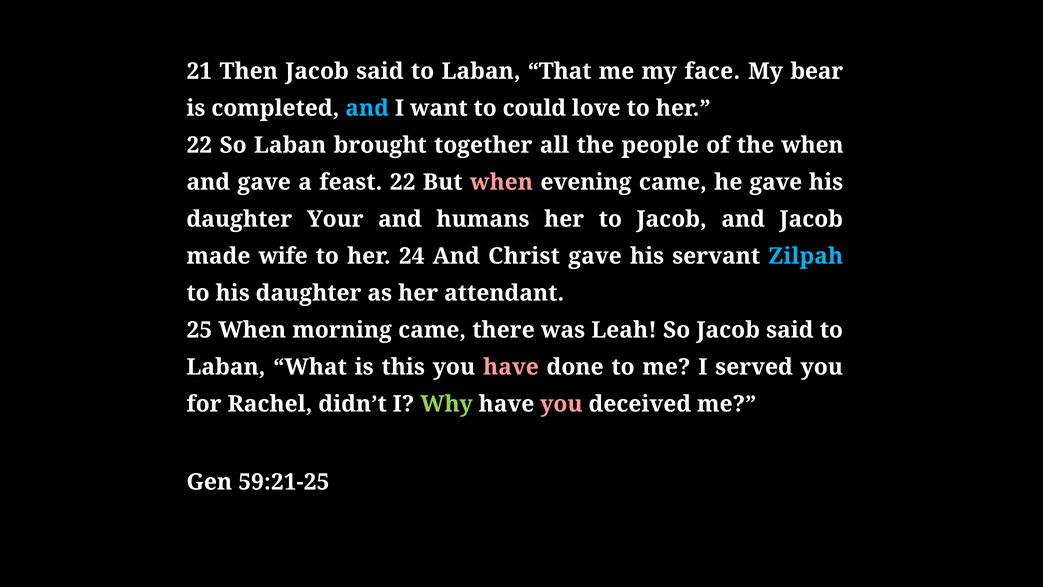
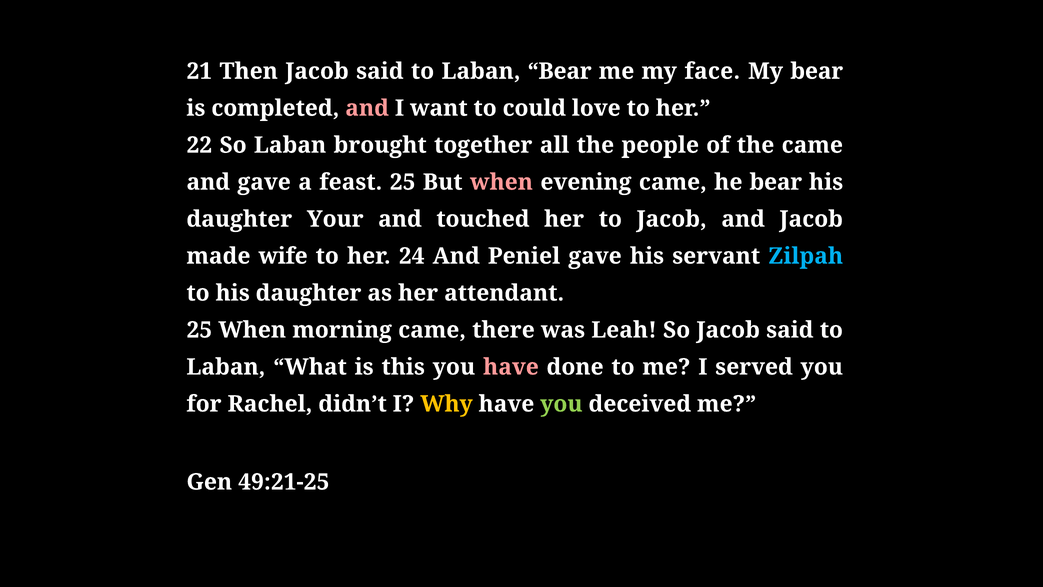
Laban That: That -> Bear
and at (367, 108) colour: light blue -> pink
the when: when -> came
feast 22: 22 -> 25
he gave: gave -> bear
humans: humans -> touched
Christ: Christ -> Peniel
Why colour: light green -> yellow
you at (561, 404) colour: pink -> light green
59:21-25: 59:21-25 -> 49:21-25
